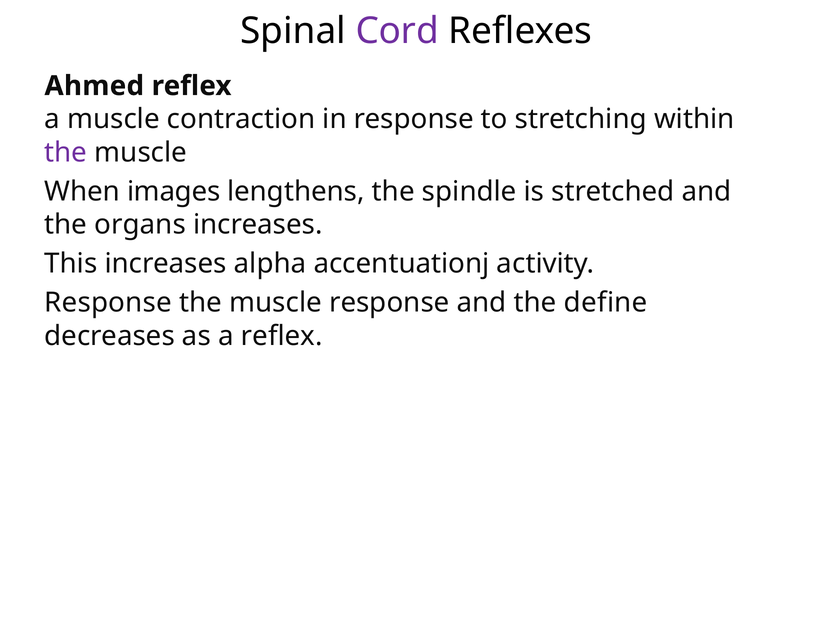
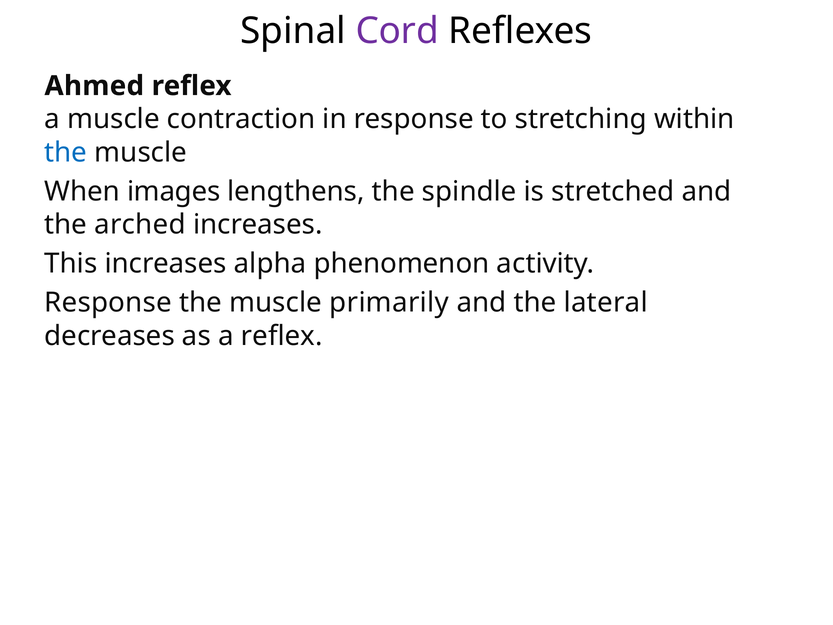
the at (66, 153) colour: purple -> blue
organs: organs -> arched
accentuationj: accentuationj -> phenomenon
muscle response: response -> primarily
define: define -> lateral
